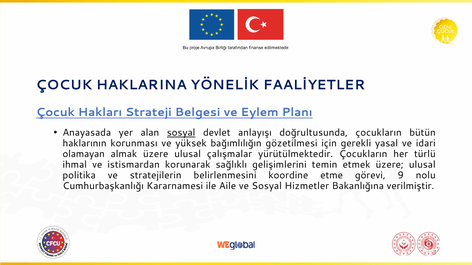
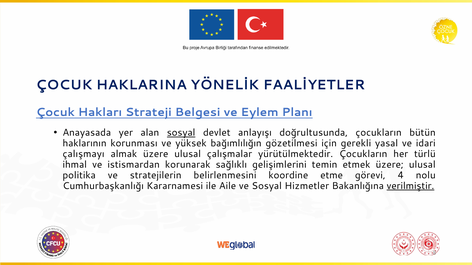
olamayan: olamayan -> çalışmayı
9: 9 -> 4
verilmiştir underline: none -> present
